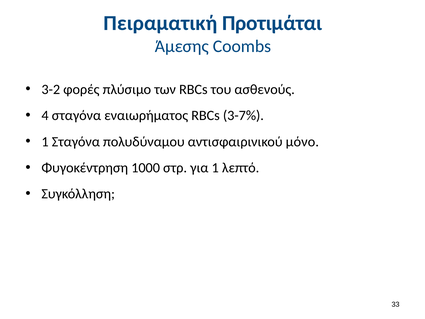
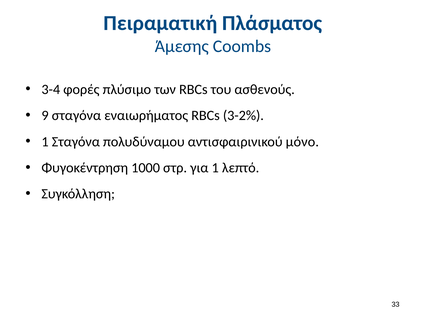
Προτιμάται: Προτιμάται -> Πλάσματος
3-2: 3-2 -> 3-4
4: 4 -> 9
3-7%: 3-7% -> 3-2%
